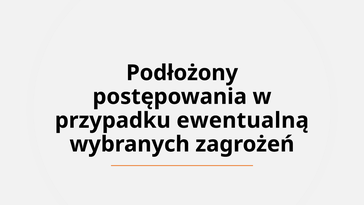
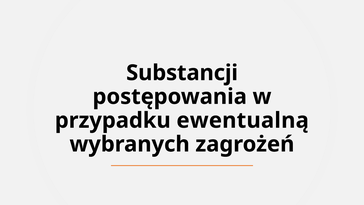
Podłożony: Podłożony -> Substancji
